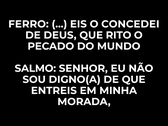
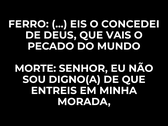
RITO: RITO -> VAIS
SALMO: SALMO -> MORTE
